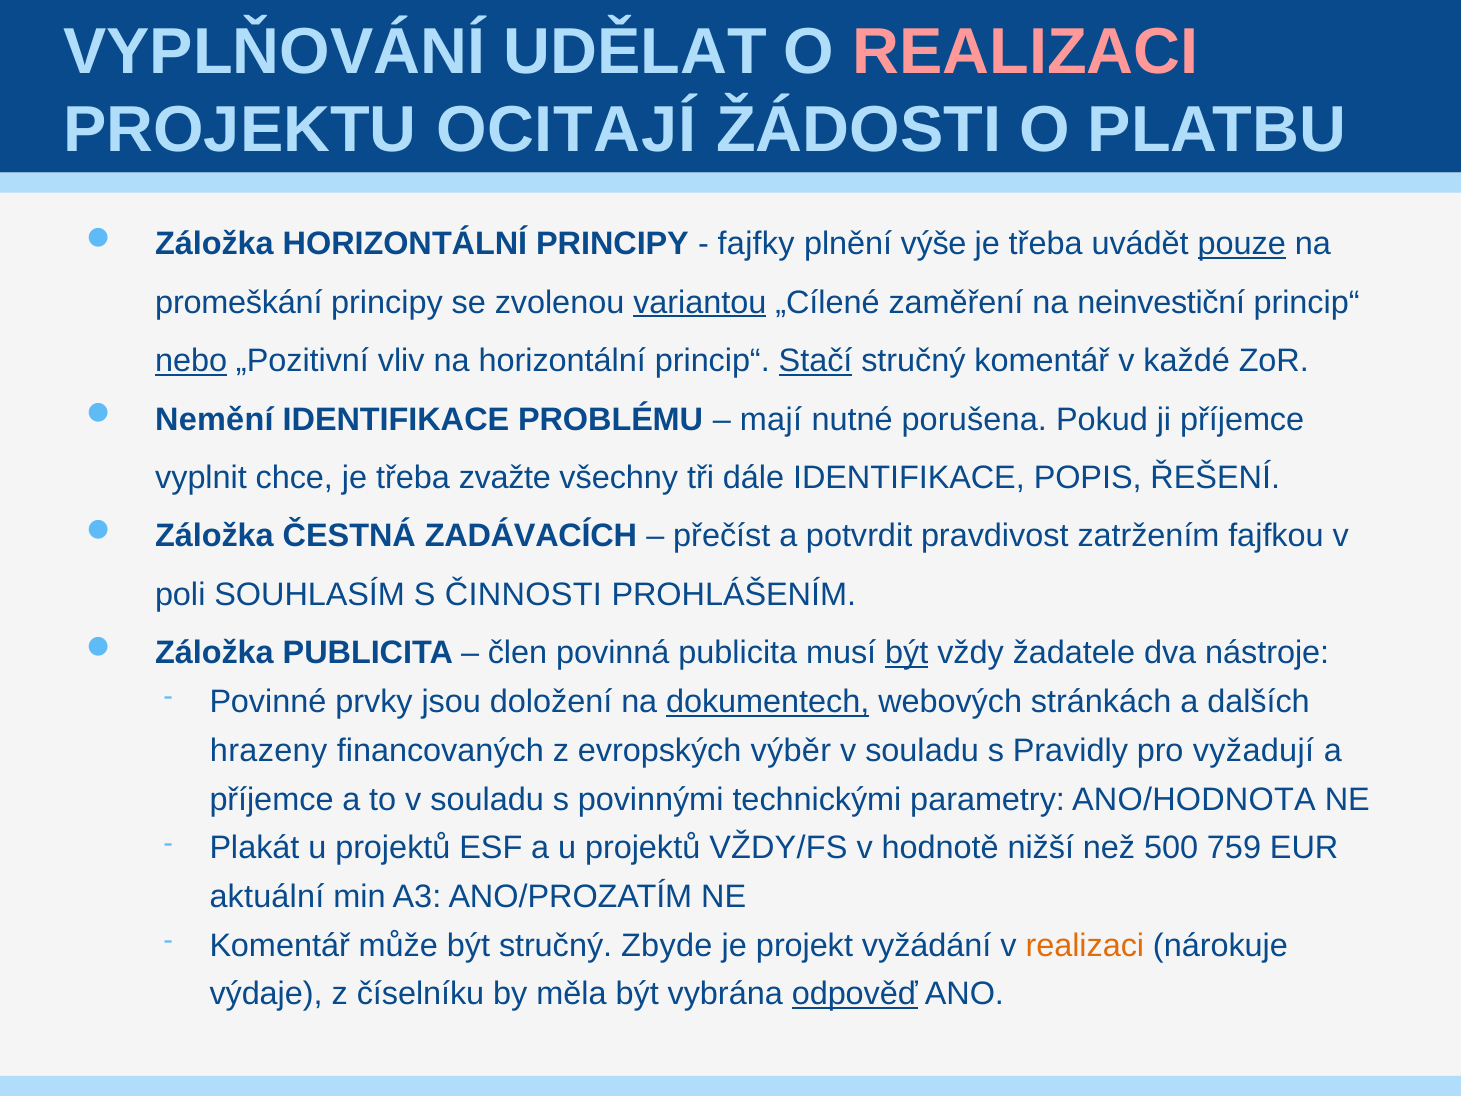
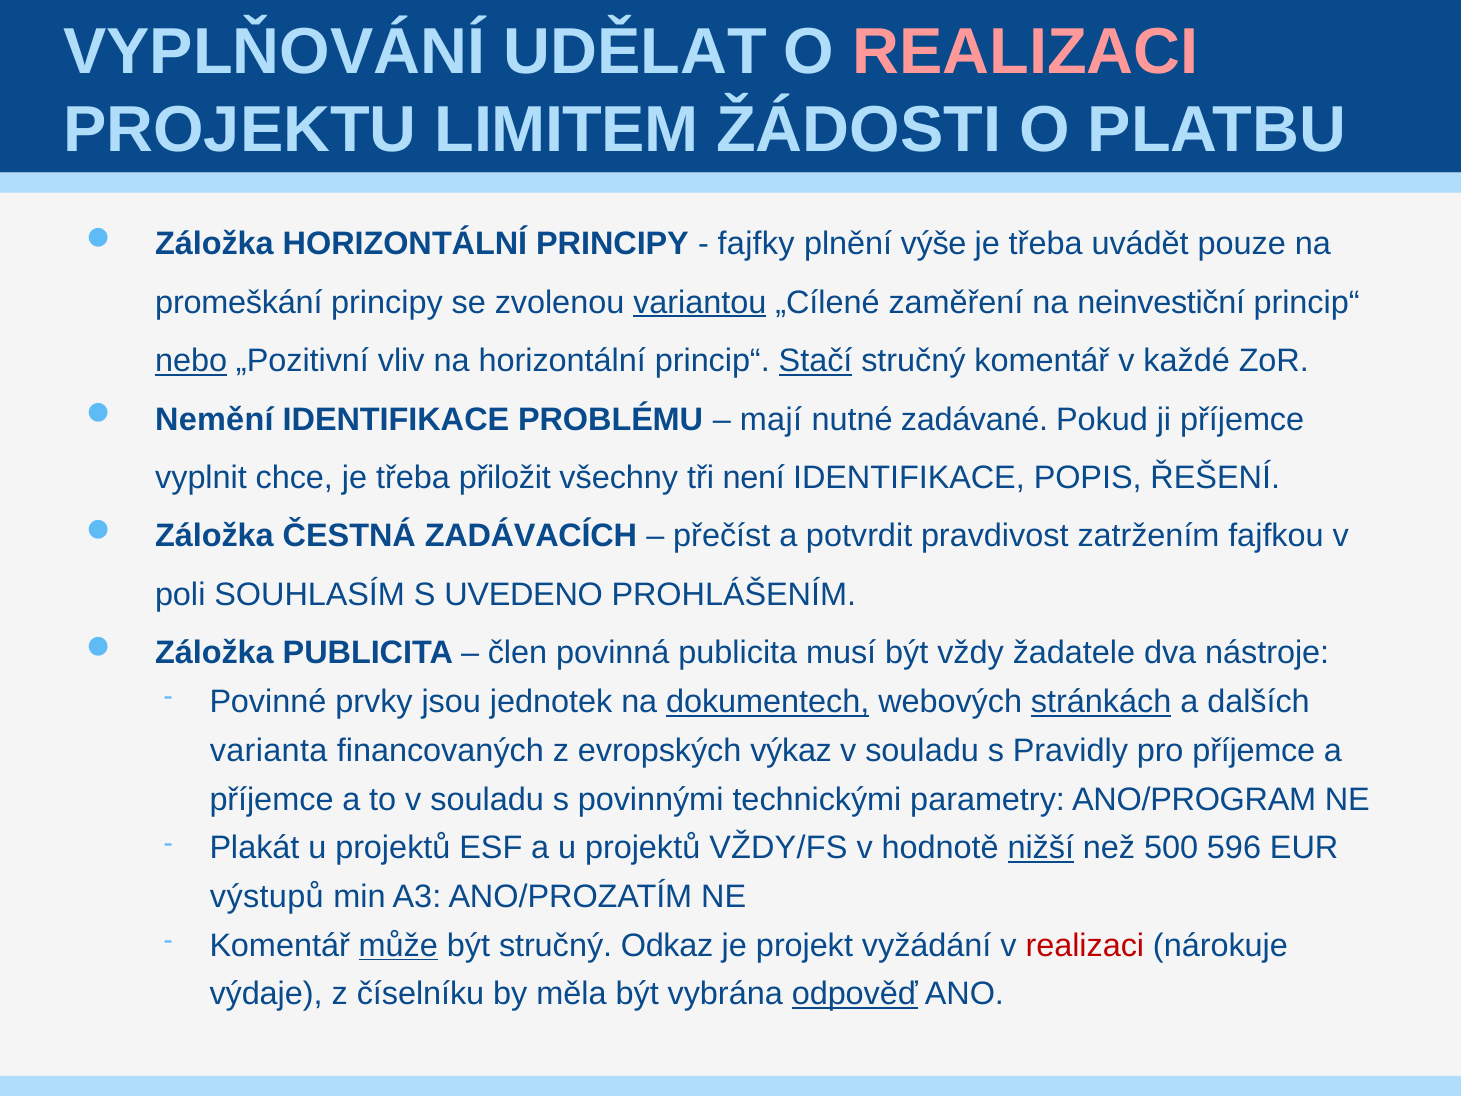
OCITAJÍ: OCITAJÍ -> LIMITEM
pouze underline: present -> none
porušena: porušena -> zadávané
zvažte: zvažte -> přiložit
dále: dále -> není
ČINNOSTI: ČINNOSTI -> UVEDENO
být at (907, 653) underline: present -> none
doložení: doložení -> jednotek
stránkách underline: none -> present
hrazeny: hrazeny -> varianta
výběr: výběr -> výkaz
pro vyžadují: vyžadují -> příjemce
ANO/HODNOTA: ANO/HODNOTA -> ANO/PROGRAM
nižší underline: none -> present
759: 759 -> 596
aktuální: aktuální -> výstupů
může underline: none -> present
Zbyde: Zbyde -> Odkaz
realizaci at (1085, 945) colour: orange -> red
